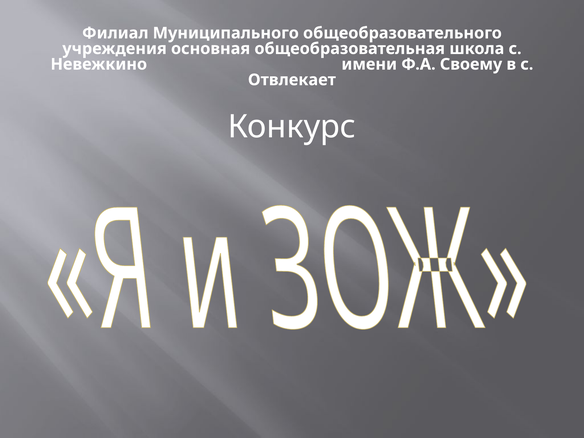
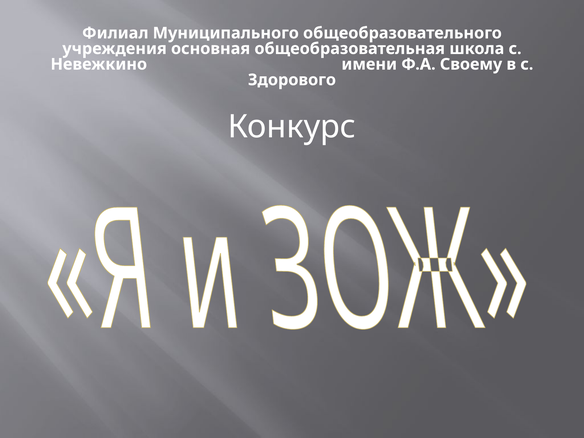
Отвлекает: Отвлекает -> Здорового
